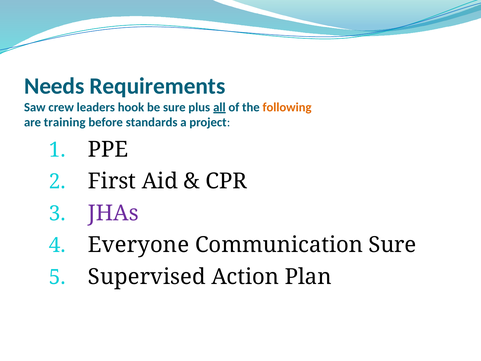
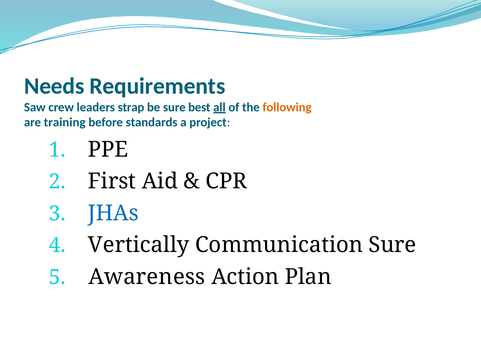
hook: hook -> strap
plus: plus -> best
JHAs colour: purple -> blue
Everyone: Everyone -> Vertically
Supervised: Supervised -> Awareness
